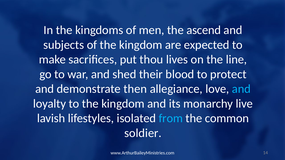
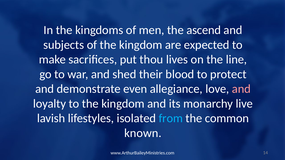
then: then -> even
and at (241, 89) colour: light blue -> pink
soldier: soldier -> known
